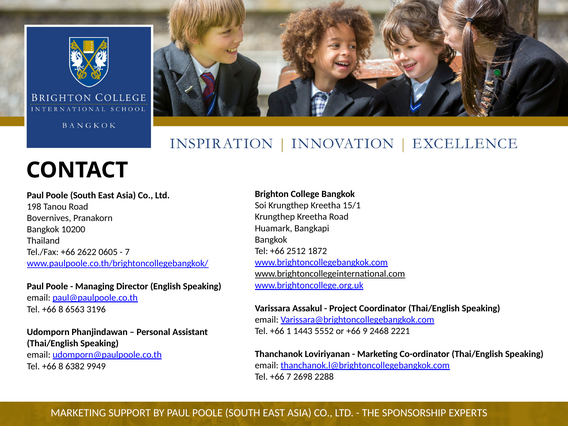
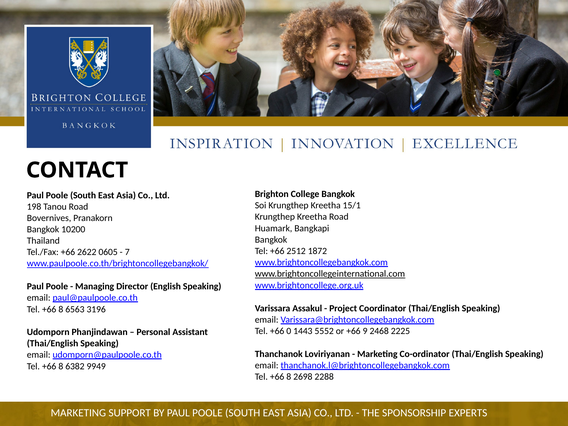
1: 1 -> 0
2221: 2221 -> 2225
7 at (289, 377): 7 -> 8
